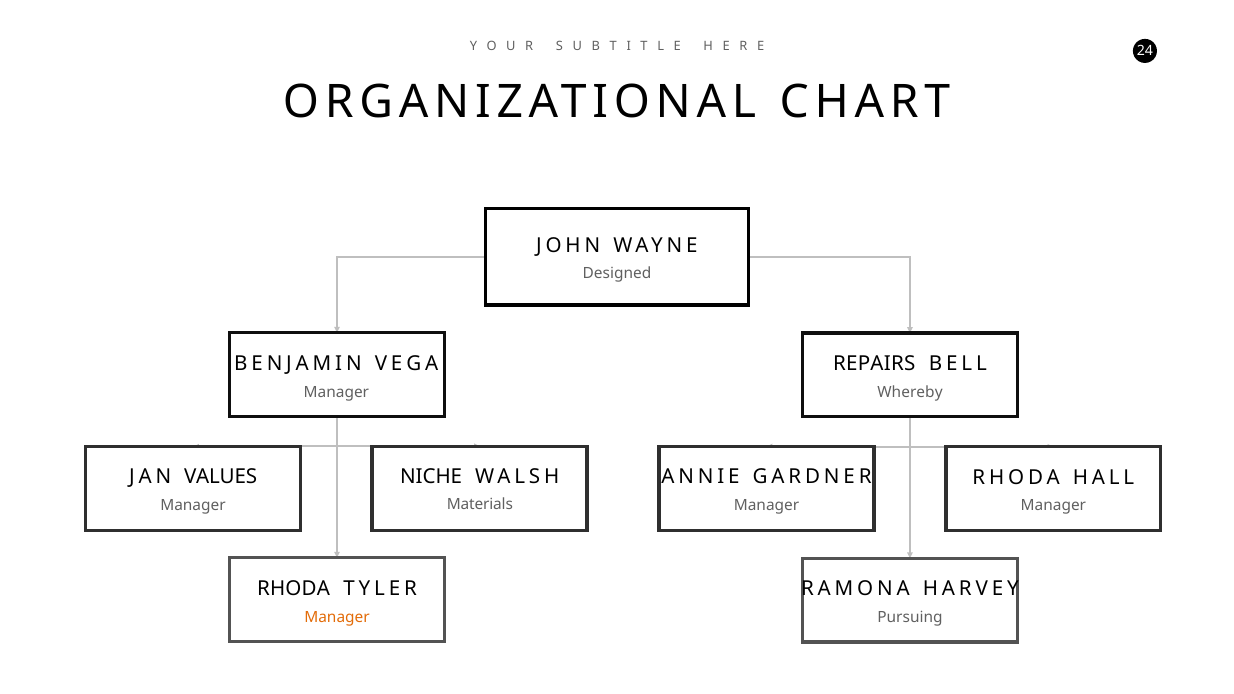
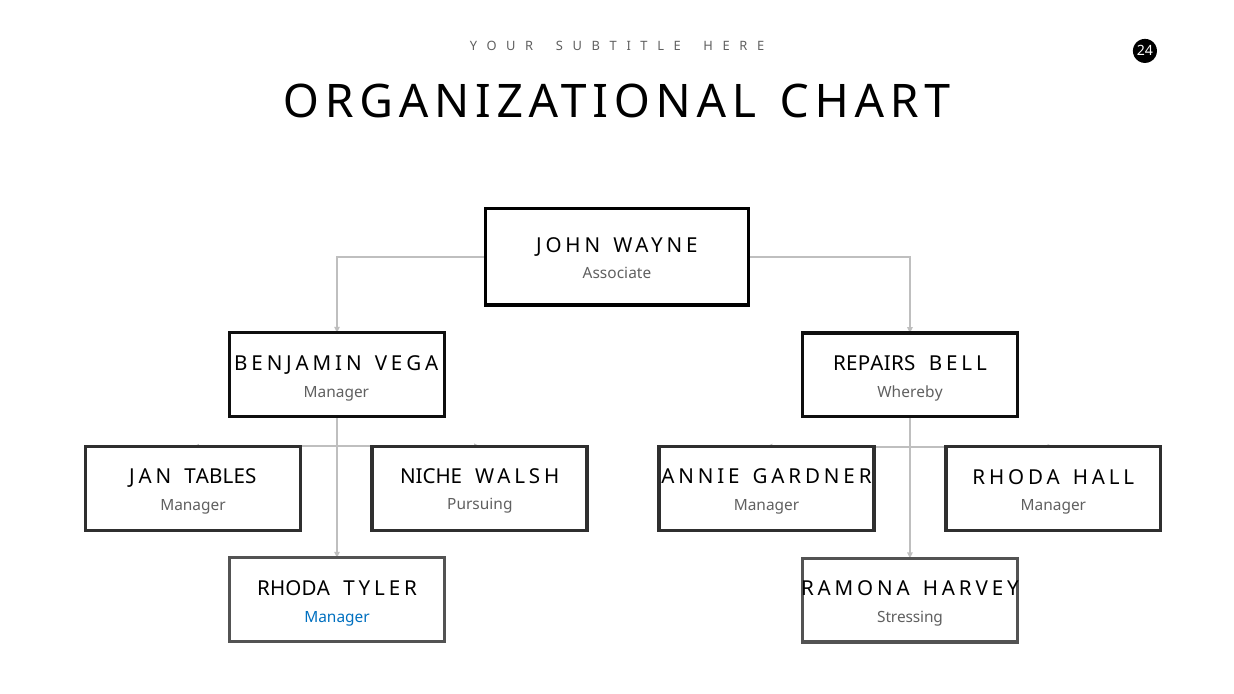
Designed: Designed -> Associate
VALUES: VALUES -> TABLES
Materials: Materials -> Pursuing
Manager at (337, 617) colour: orange -> blue
Pursuing: Pursuing -> Stressing
